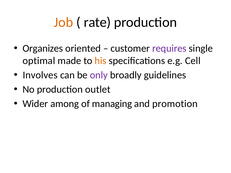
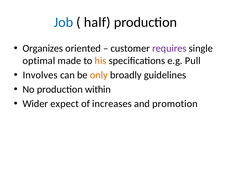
Job colour: orange -> blue
rate: rate -> half
Cell: Cell -> Pull
only colour: purple -> orange
outlet: outlet -> within
among: among -> expect
managing: managing -> increases
